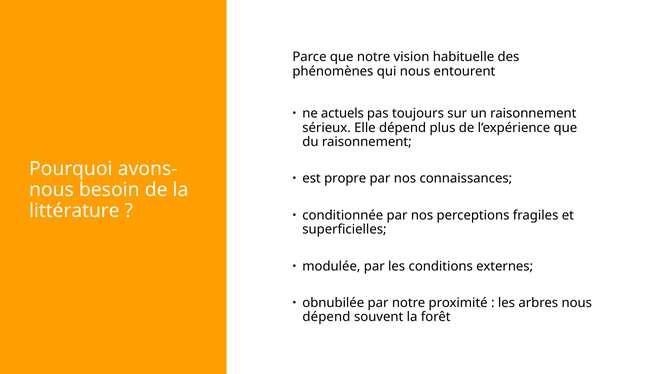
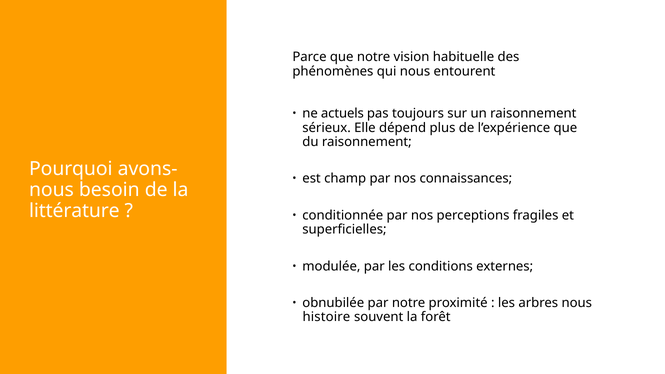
propre: propre -> champ
dépend at (326, 317): dépend -> histoire
